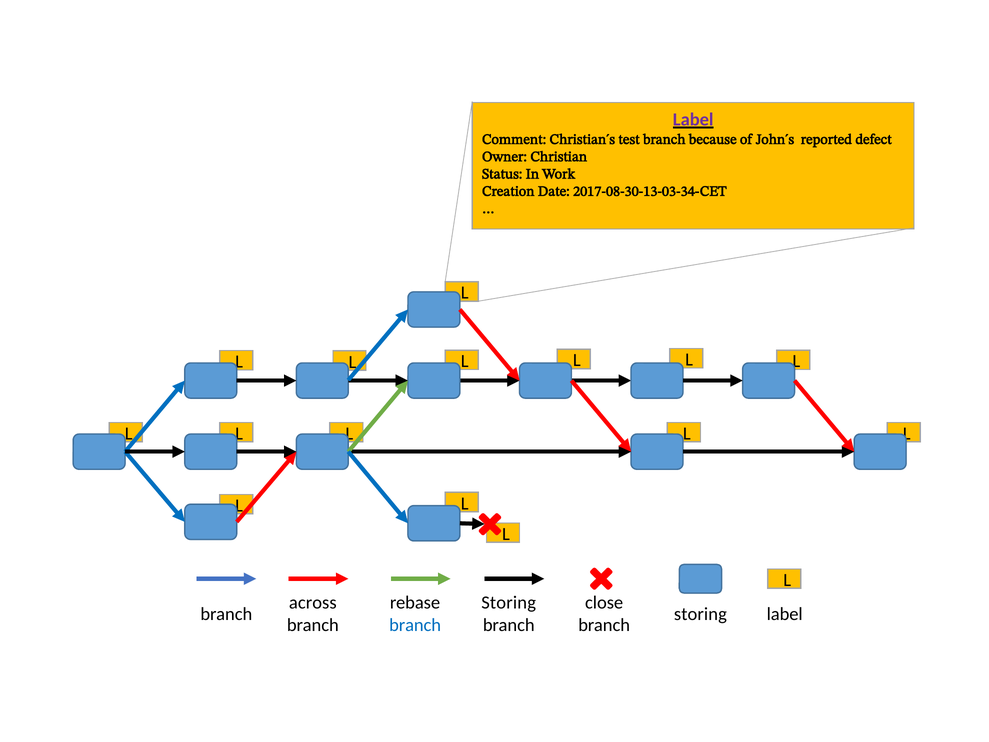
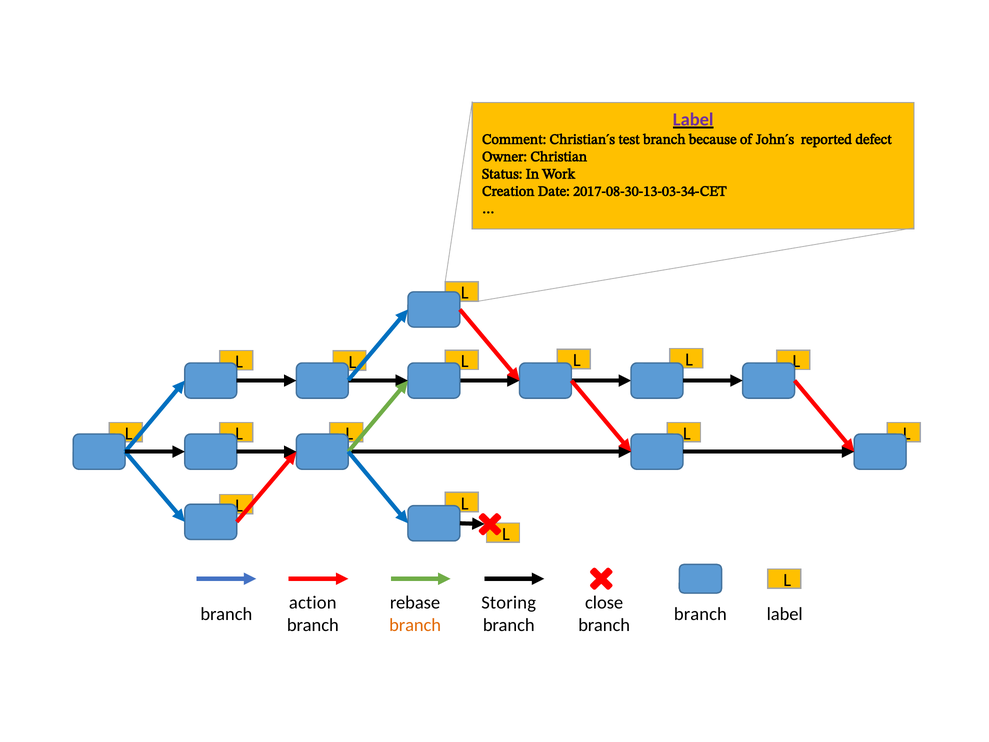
across: across -> action
storing at (700, 614): storing -> branch
branch at (415, 625) colour: blue -> orange
